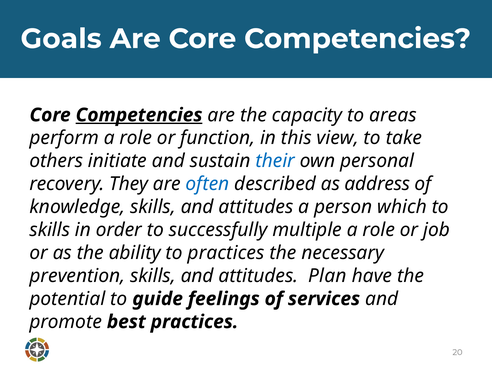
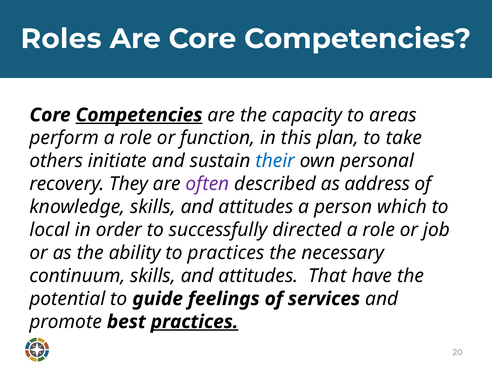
Goals: Goals -> Roles
view: view -> plan
often colour: blue -> purple
skills at (50, 230): skills -> local
multiple: multiple -> directed
prevention: prevention -> continuum
Plan: Plan -> That
practices at (194, 322) underline: none -> present
